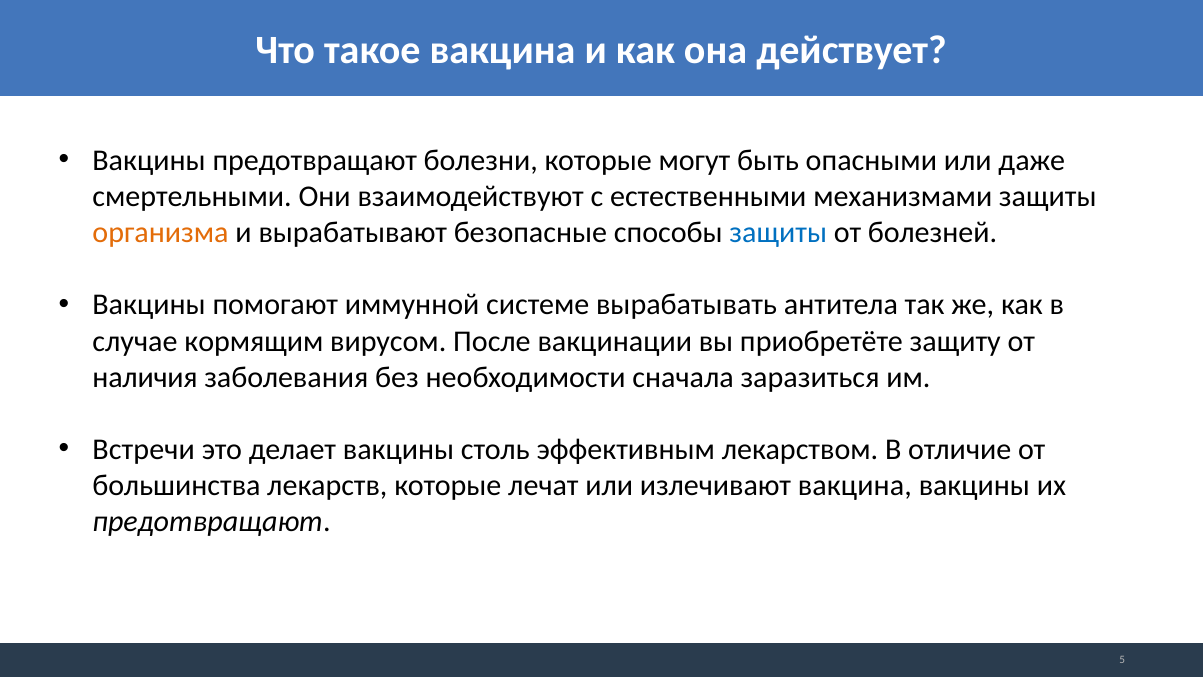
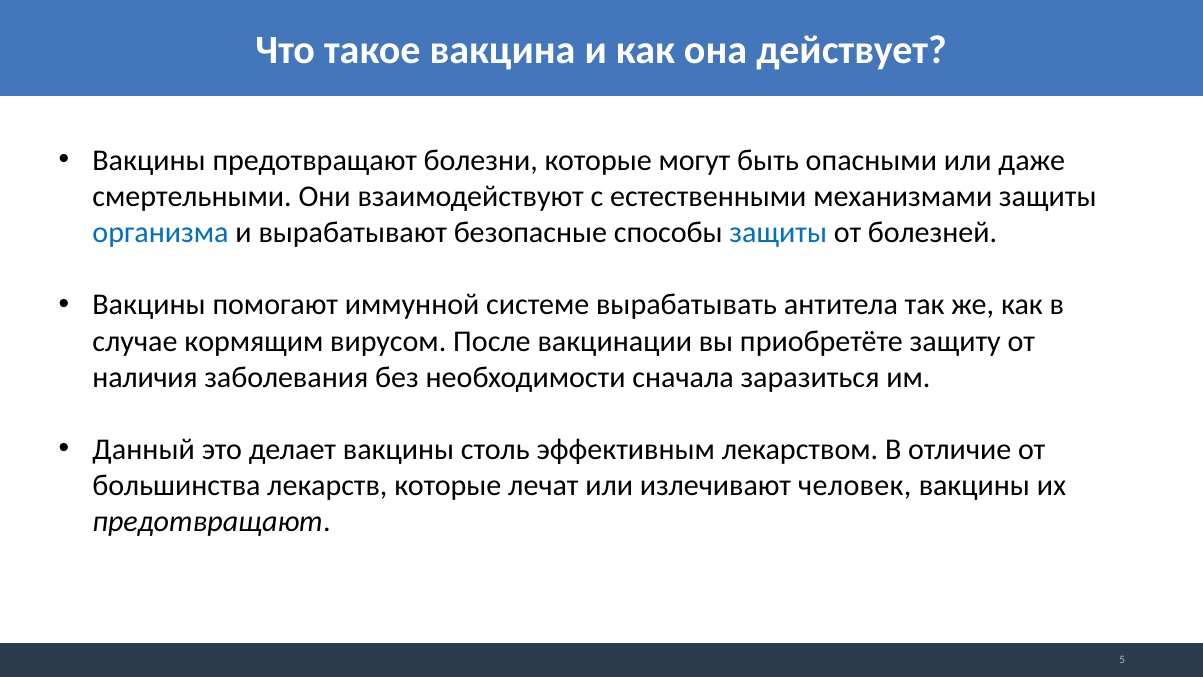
организма colour: orange -> blue
Встречи: Встречи -> Данный
излечивают вакцина: вакцина -> человек
